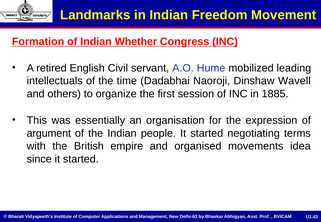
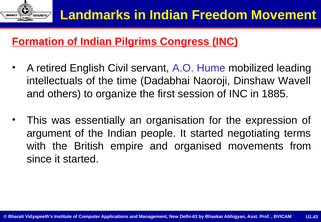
Whether: Whether -> Pilgrims
idea: idea -> from
